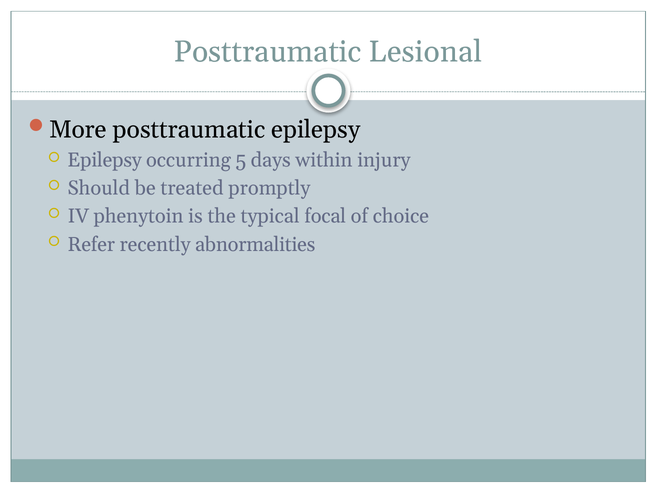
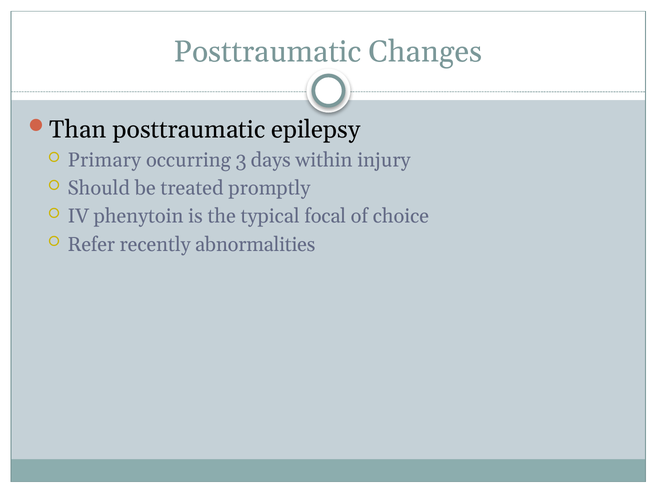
Lesional: Lesional -> Changes
More: More -> Than
Epilepsy at (105, 160): Epilepsy -> Primary
5: 5 -> 3
